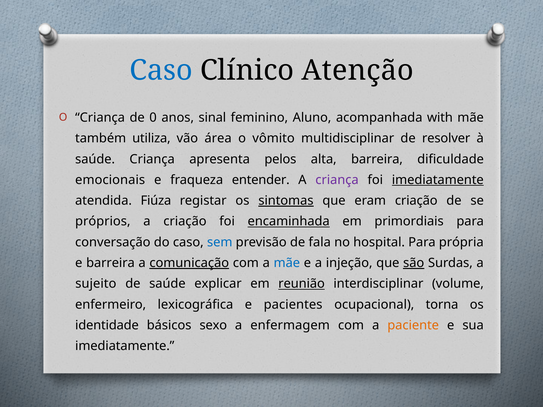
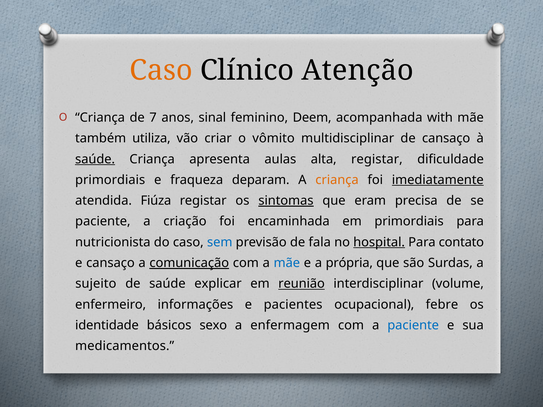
Caso at (161, 70) colour: blue -> orange
0: 0 -> 7
Aluno: Aluno -> Deem
área: área -> criar
de resolver: resolver -> cansaço
saúde at (95, 159) underline: none -> present
pelos: pelos -> aulas
alta barreira: barreira -> registar
emocionais at (110, 180): emocionais -> primordiais
entender: entender -> deparam
criança at (337, 180) colour: purple -> orange
eram criação: criação -> precisa
próprios at (103, 222): próprios -> paciente
encaminhada underline: present -> none
conversação: conversação -> nutricionista
hospital underline: none -> present
própria: própria -> contato
e barreira: barreira -> cansaço
injeção: injeção -> própria
são underline: present -> none
lexicográfica: lexicográfica -> informações
torna: torna -> febre
paciente at (413, 325) colour: orange -> blue
imediatamente at (125, 346): imediatamente -> medicamentos
